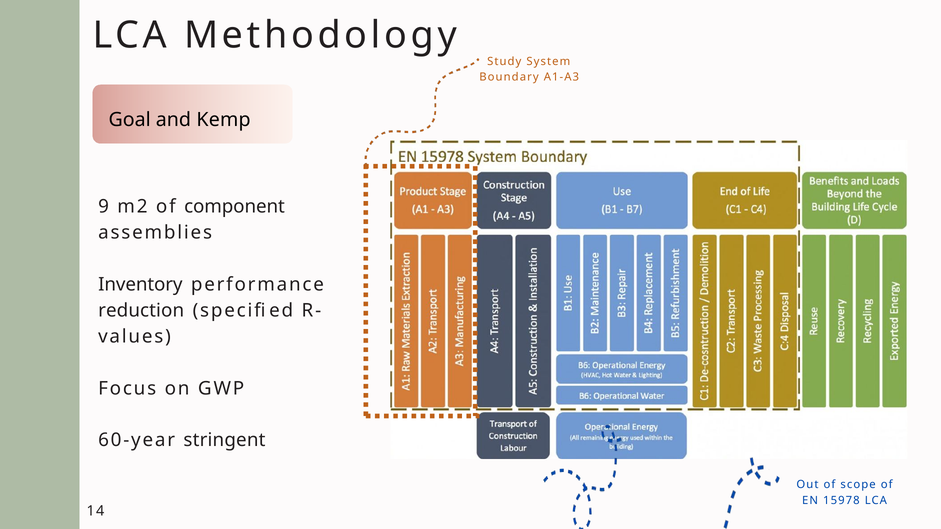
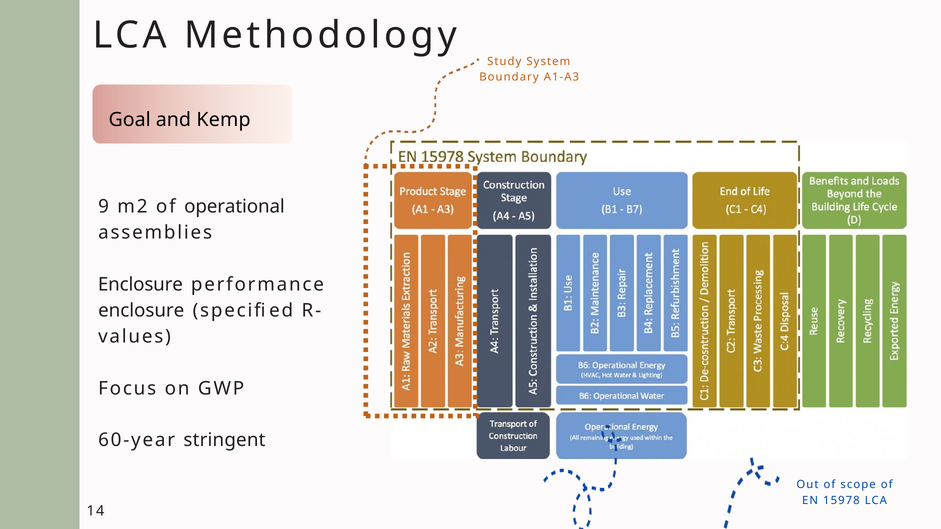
component: component -> operational
Inventory at (140, 285): Inventory -> Enclosure
reduction at (141, 311): reduction -> enclosure
